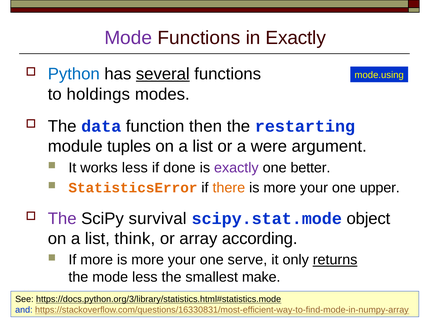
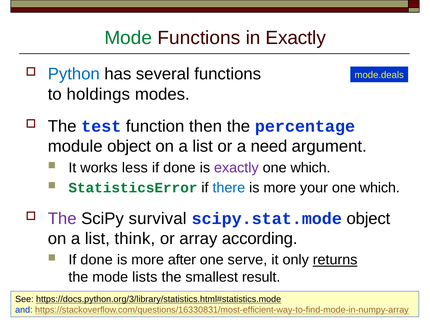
Mode at (128, 38) colour: purple -> green
several underline: present -> none
mode.using: mode.using -> mode.deals
The data: data -> test
restarting: restarting -> percentage
module tuples: tuples -> object
were: were -> need
better at (311, 168): better -> which
StatisticsError colour: orange -> green
there colour: orange -> blue
upper at (380, 188): upper -> which
more at (97, 260): more -> done
your at (182, 260): your -> after
mode less: less -> lists
make: make -> result
